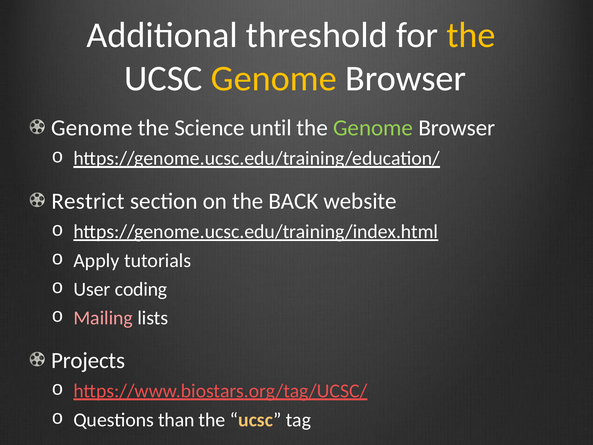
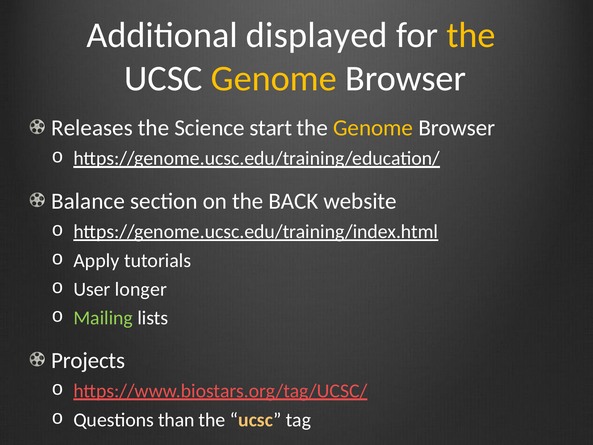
threshold: threshold -> displayed
Genome at (92, 128): Genome -> Releases
until: until -> start
Genome at (373, 128) colour: light green -> yellow
Restrict: Restrict -> Balance
coding: coding -> longer
Mailing colour: pink -> light green
